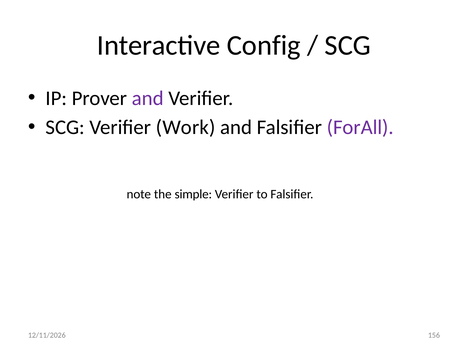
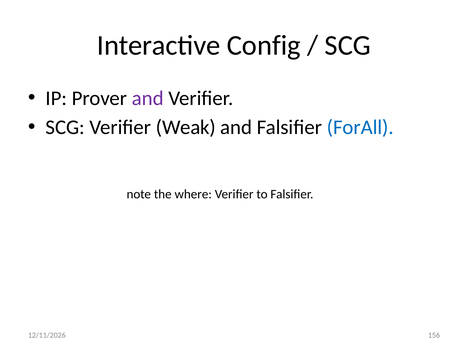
Work: Work -> Weak
ForAll colour: purple -> blue
simple: simple -> where
